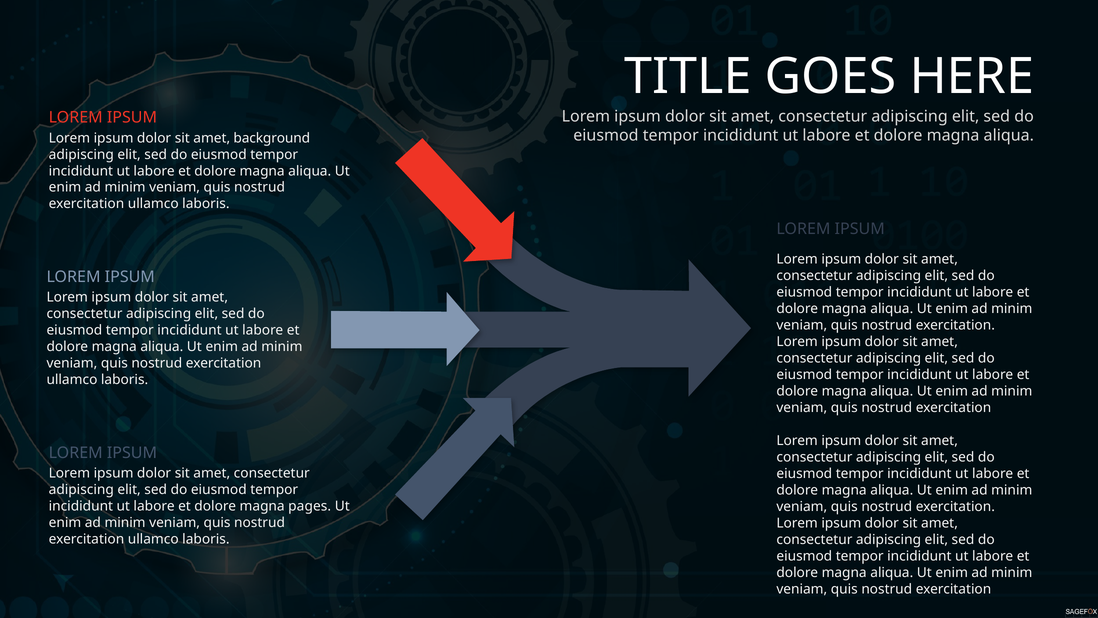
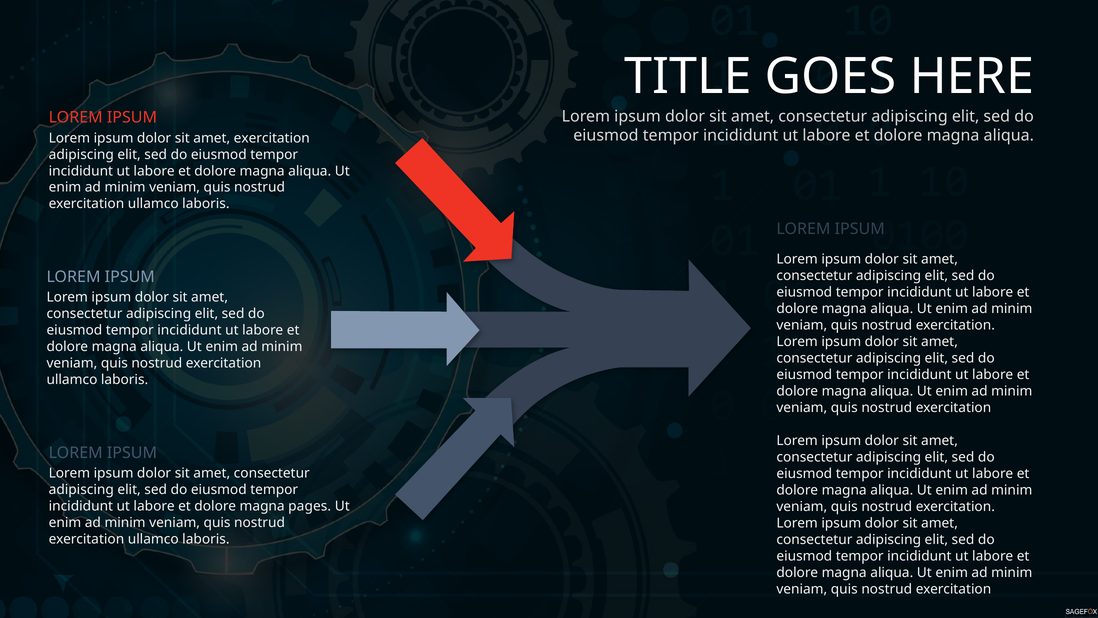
amet background: background -> exercitation
